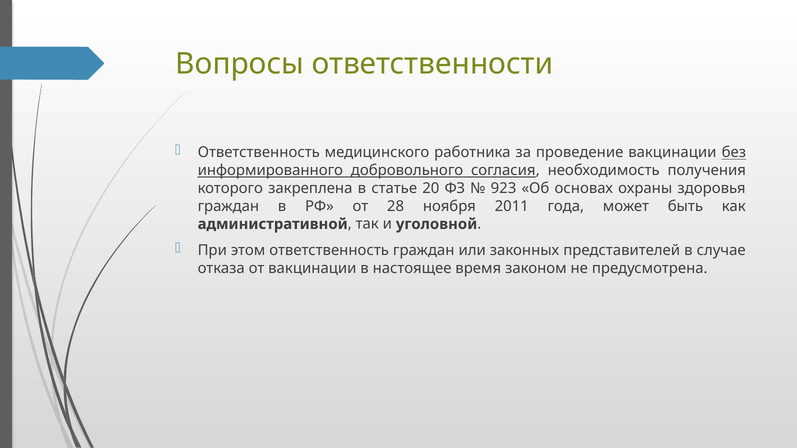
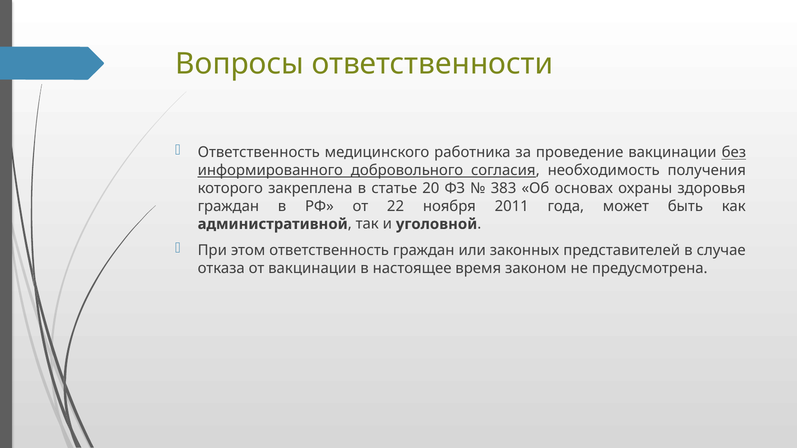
923: 923 -> 383
28: 28 -> 22
